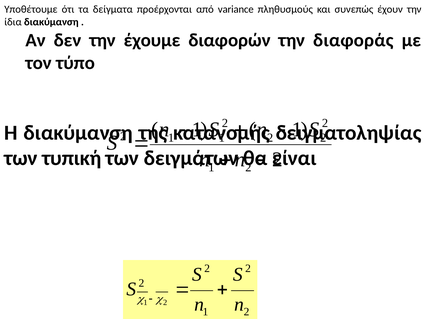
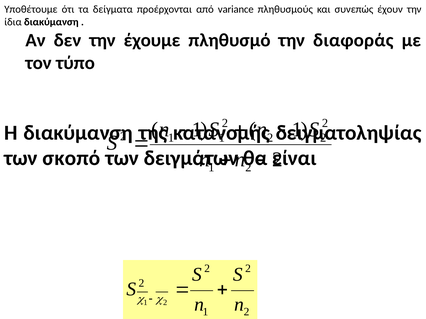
διαφορών: διαφορών -> πληθυσμό
τυπική: τυπική -> σκοπό
